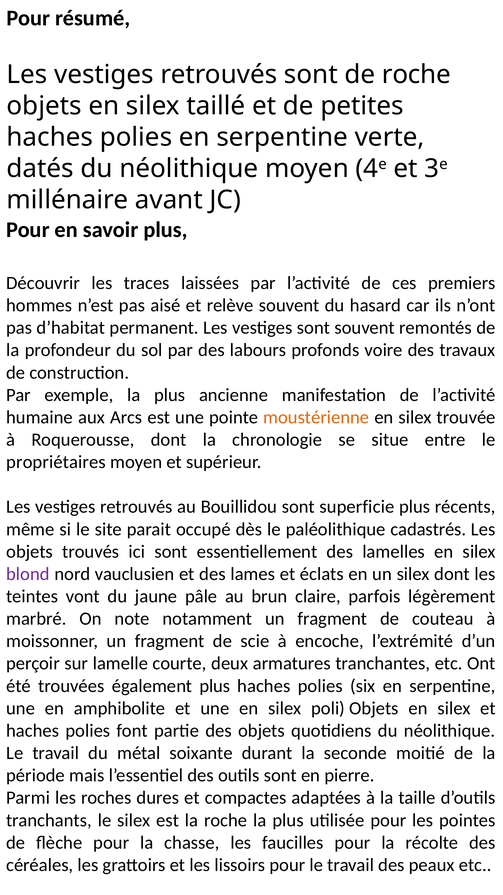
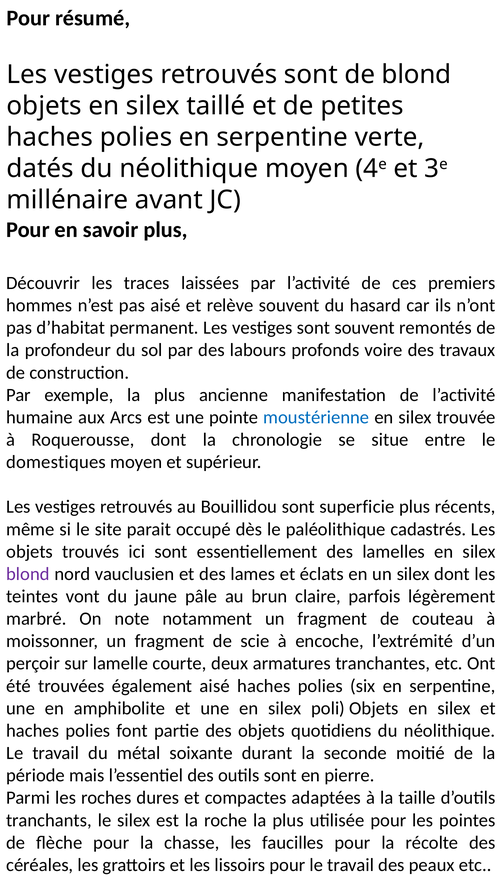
de roche: roche -> blond
moustérienne colour: orange -> blue
propriétaires: propriétaires -> domestiques
également plus: plus -> aisé
